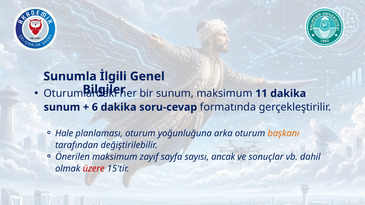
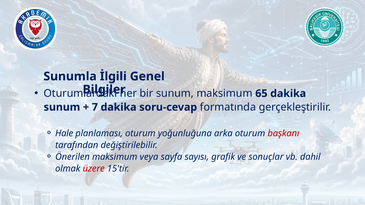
11: 11 -> 65
6: 6 -> 7
başkanı colour: orange -> red
zayıf: zayıf -> veya
ancak: ancak -> grafik
